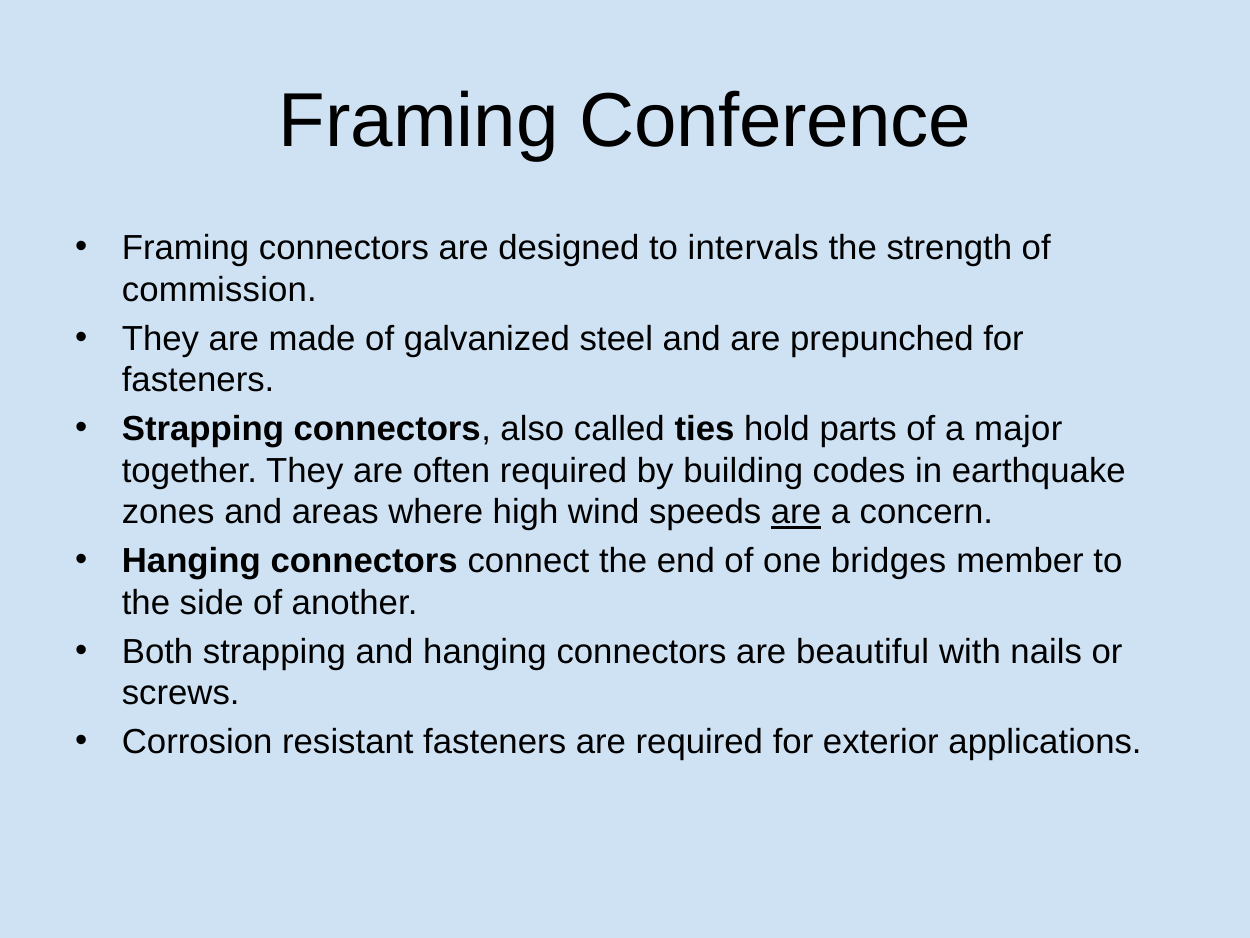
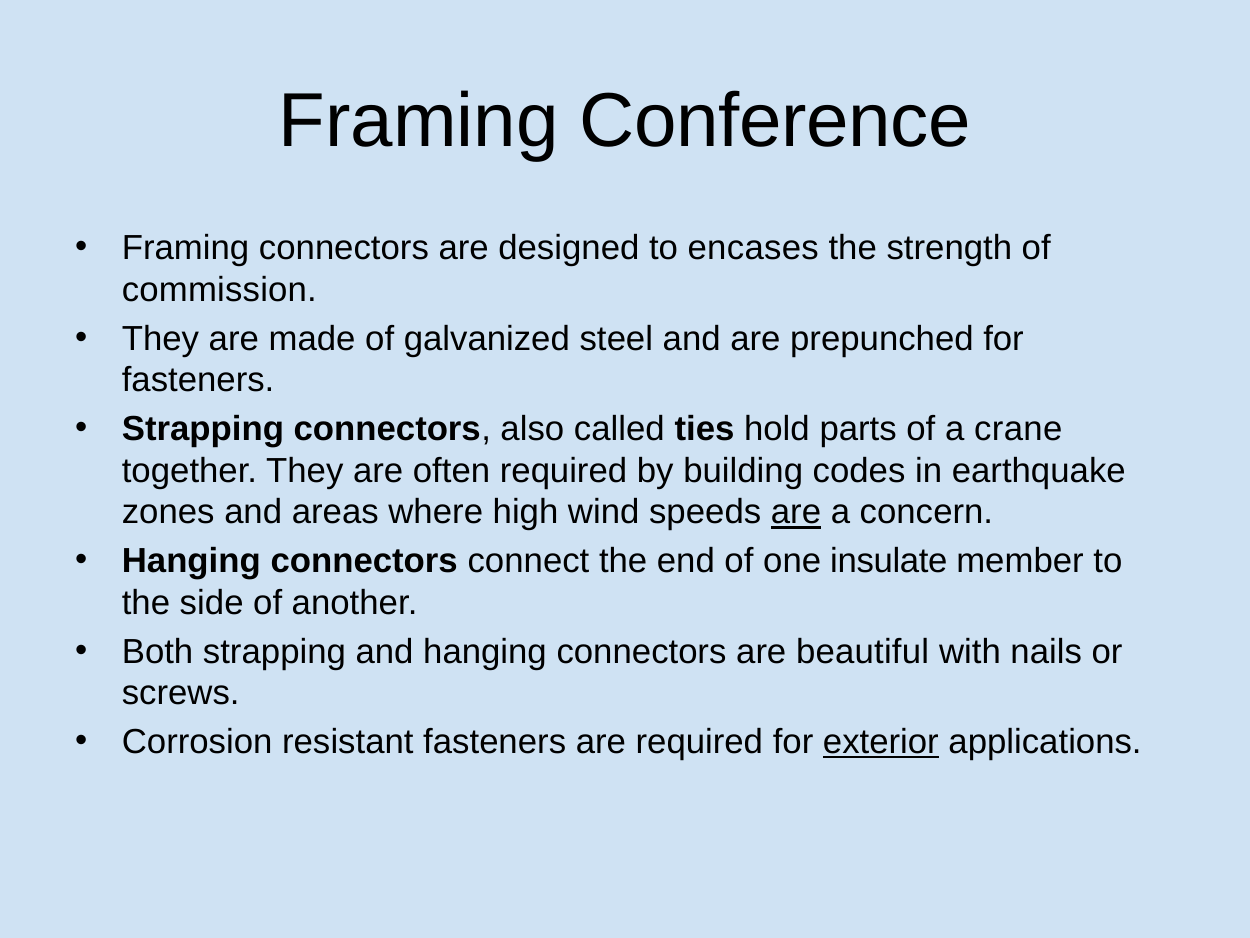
intervals: intervals -> encases
major: major -> crane
bridges: bridges -> insulate
exterior underline: none -> present
